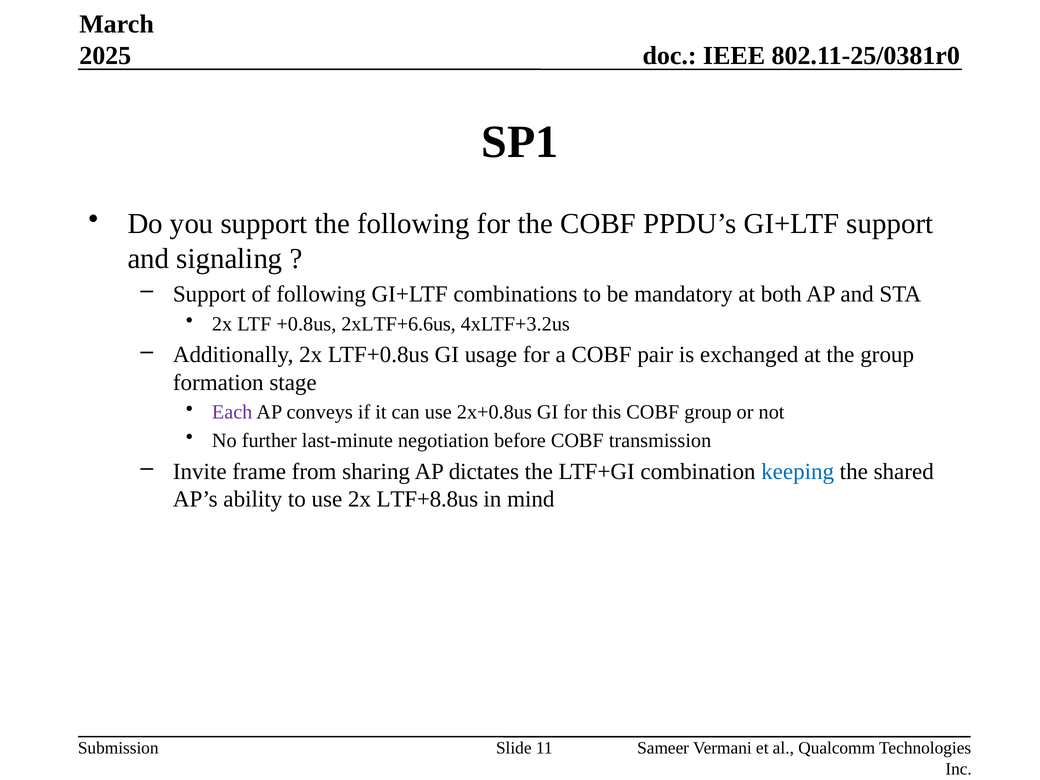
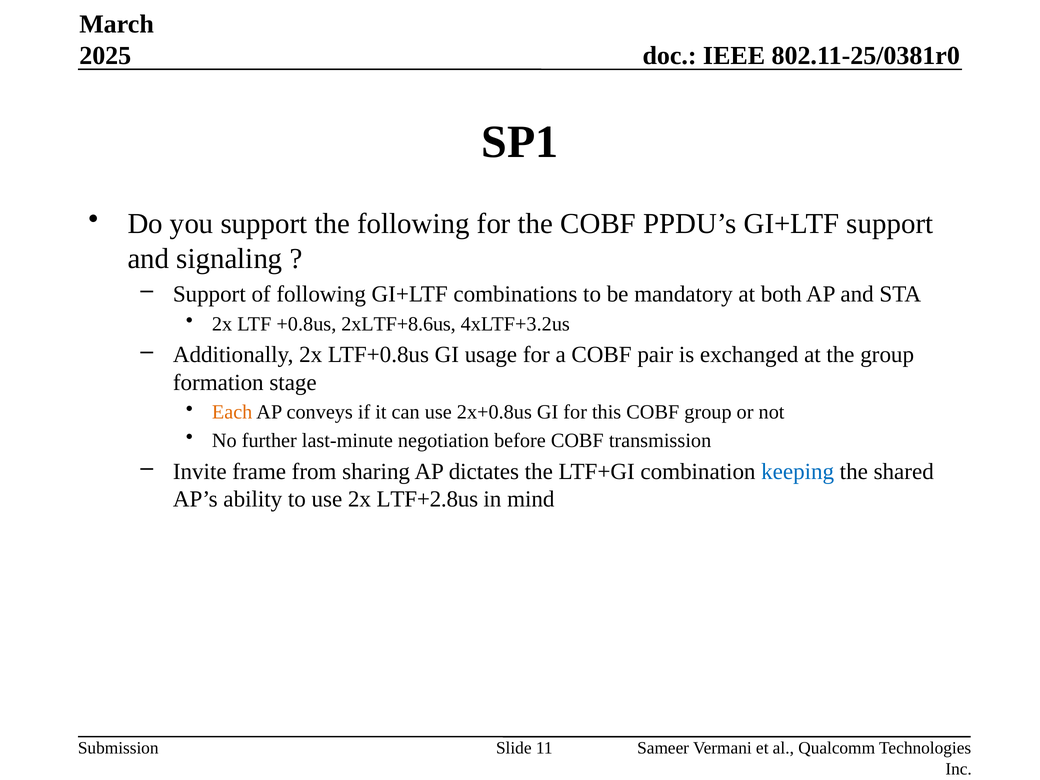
2xLTF+6.6us: 2xLTF+6.6us -> 2xLTF+8.6us
Each colour: purple -> orange
LTF+8.8us: LTF+8.8us -> LTF+2.8us
